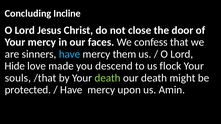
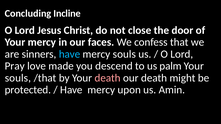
mercy them: them -> souls
Hide: Hide -> Pray
flock: flock -> palm
death at (108, 78) colour: light green -> pink
